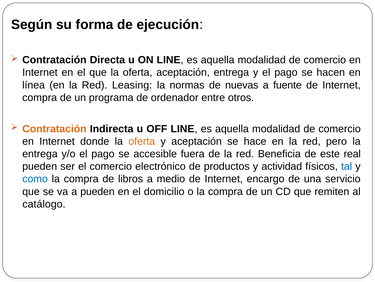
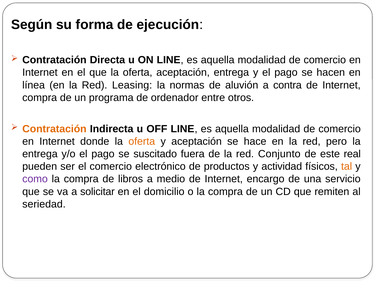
nuevas: nuevas -> aluvión
fuente: fuente -> contra
accesible: accesible -> suscitado
Beneficia: Beneficia -> Conjunto
tal colour: blue -> orange
como colour: blue -> purple
a pueden: pueden -> solicitar
catálogo: catálogo -> seriedad
